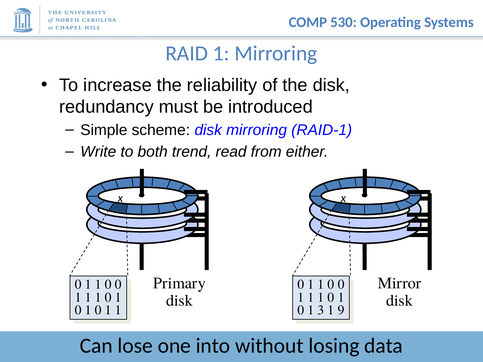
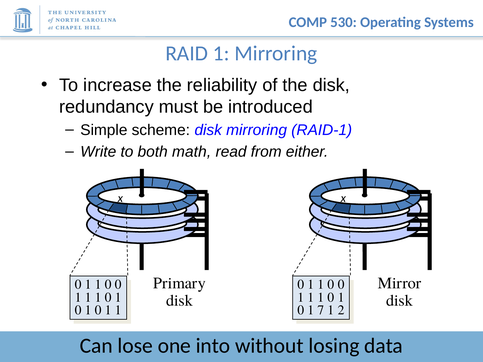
trend: trend -> math
3: 3 -> 7
9: 9 -> 2
